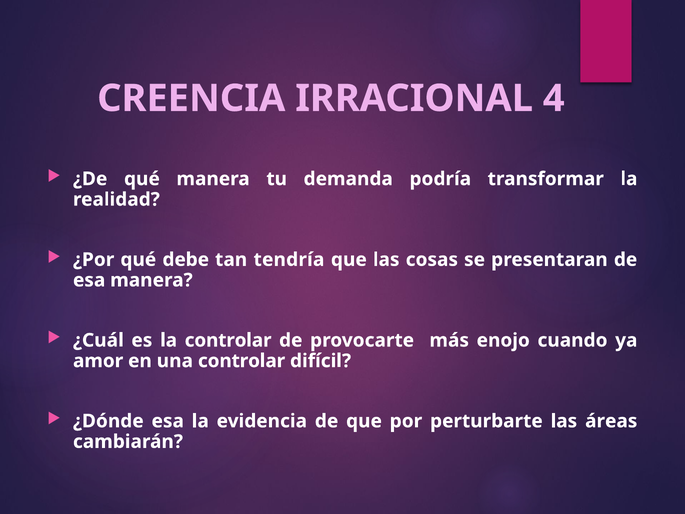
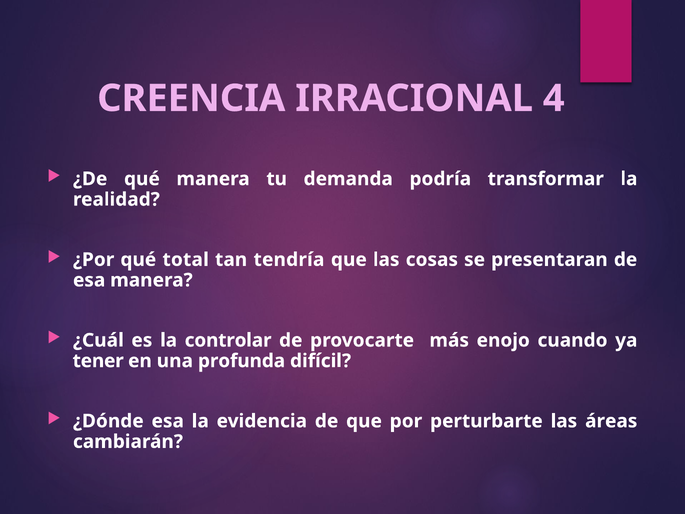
debe: debe -> total
amor: amor -> tener
una controlar: controlar -> profunda
